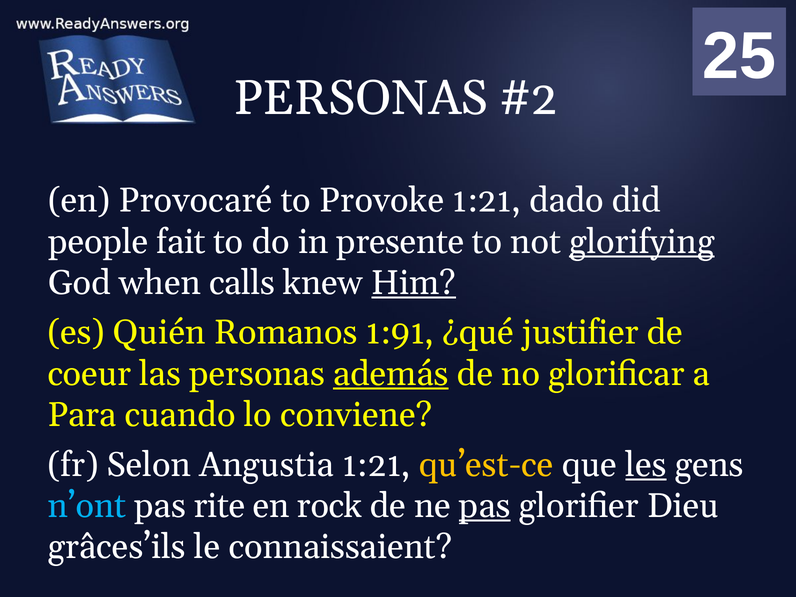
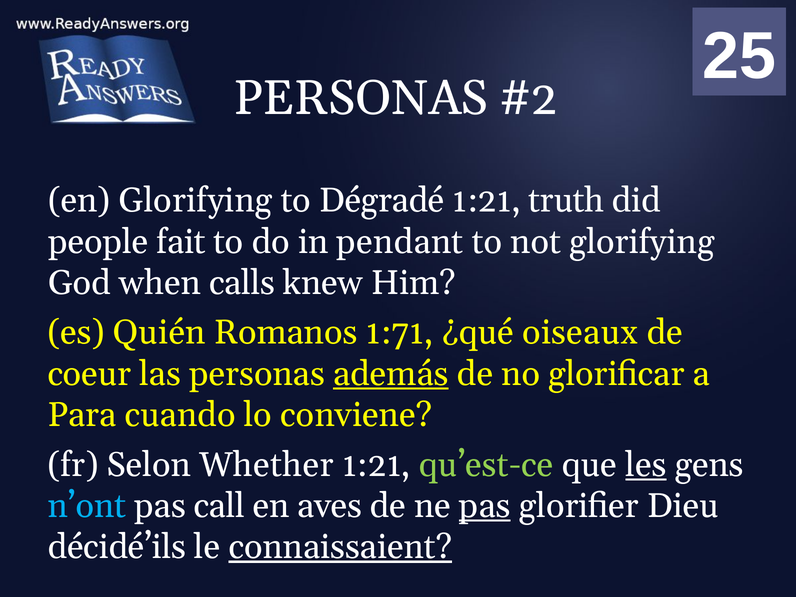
en Provocaré: Provocaré -> Glorifying
Provoke: Provoke -> Dégradé
dado: dado -> truth
presente: presente -> pendant
glorifying at (642, 242) underline: present -> none
Him underline: present -> none
1:91: 1:91 -> 1:71
justifier: justifier -> oiseaux
Angustia: Angustia -> Whether
qu’est-ce colour: yellow -> light green
rite: rite -> call
rock: rock -> aves
grâces’ils: grâces’ils -> décidé’ils
connaissaient underline: none -> present
